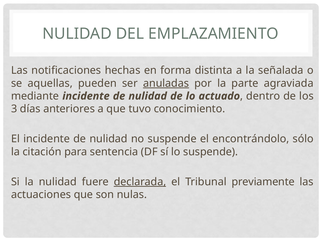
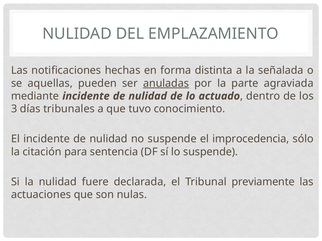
anteriores: anteriores -> tribunales
encontrándolo: encontrándolo -> improcedencia
declarada underline: present -> none
